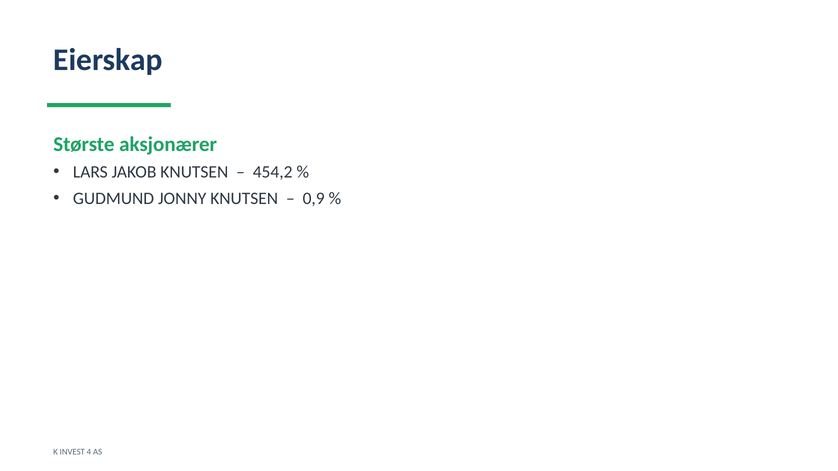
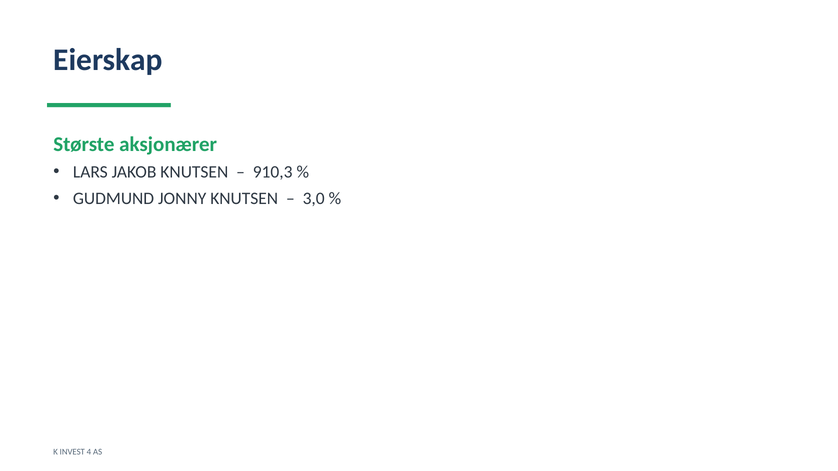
454,2: 454,2 -> 910,3
0,9: 0,9 -> 3,0
